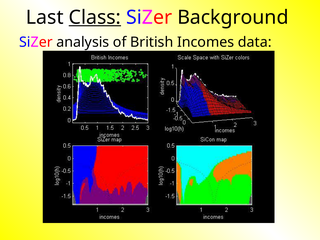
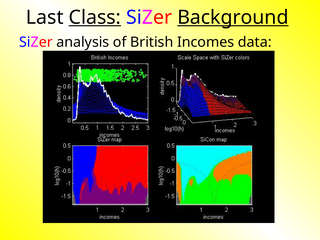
Background underline: none -> present
